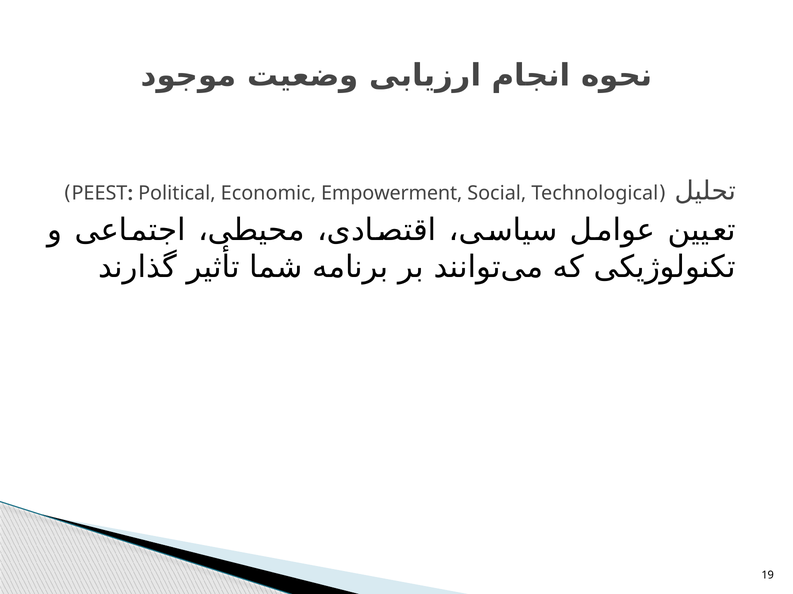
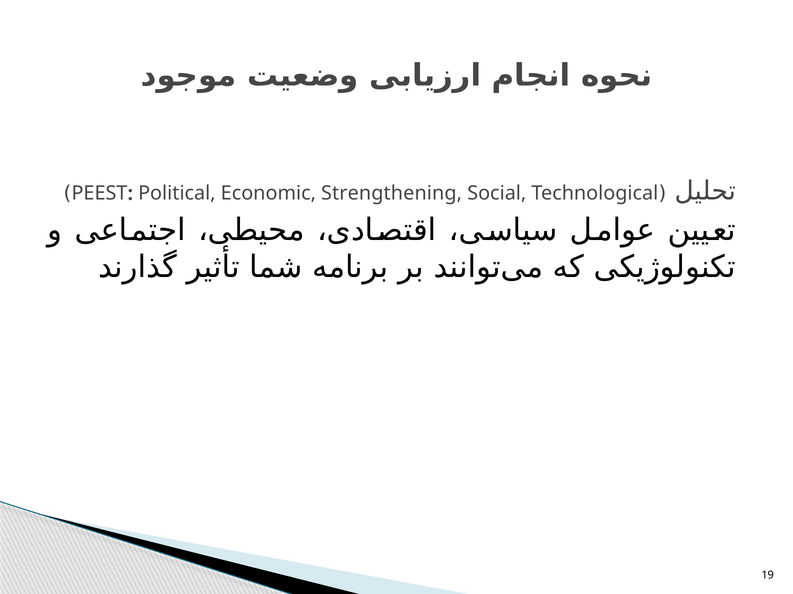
Empowerment: Empowerment -> Strengthening
